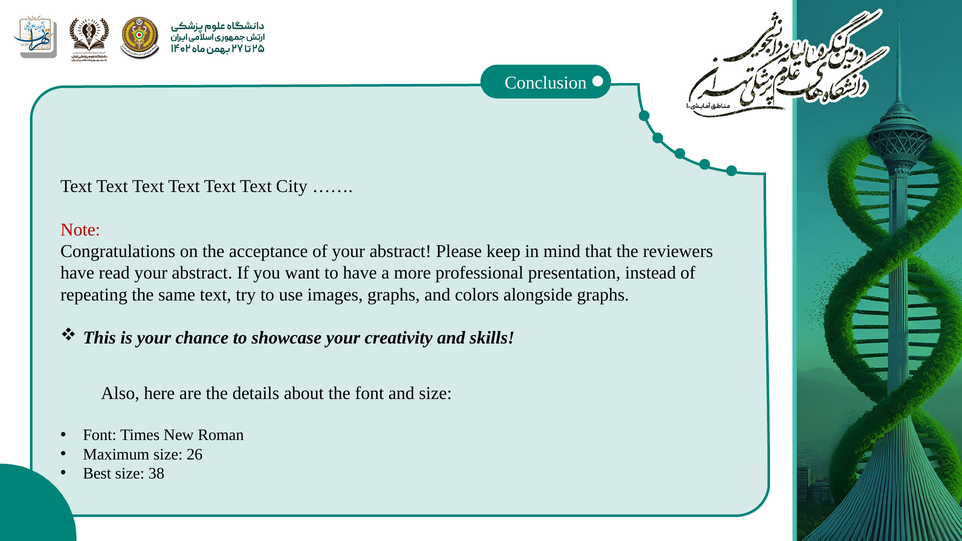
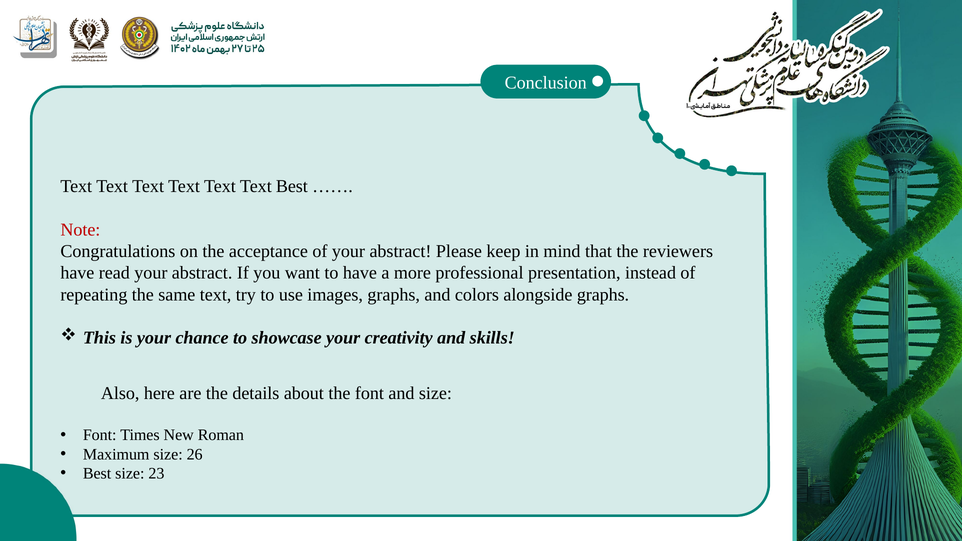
Text City: City -> Best
38: 38 -> 23
